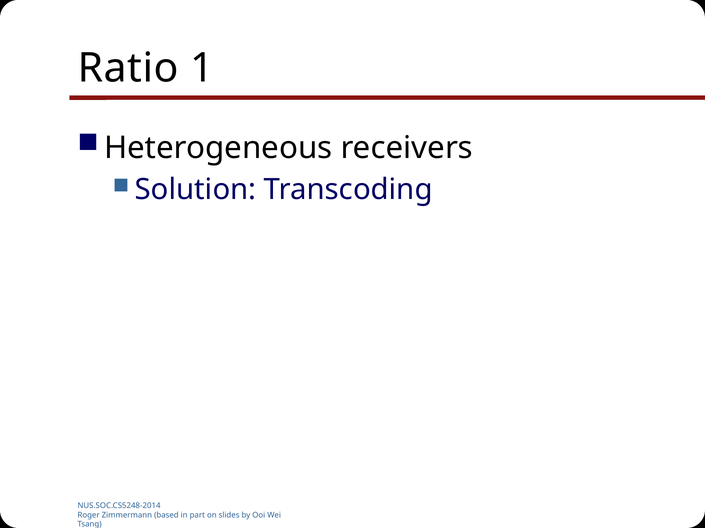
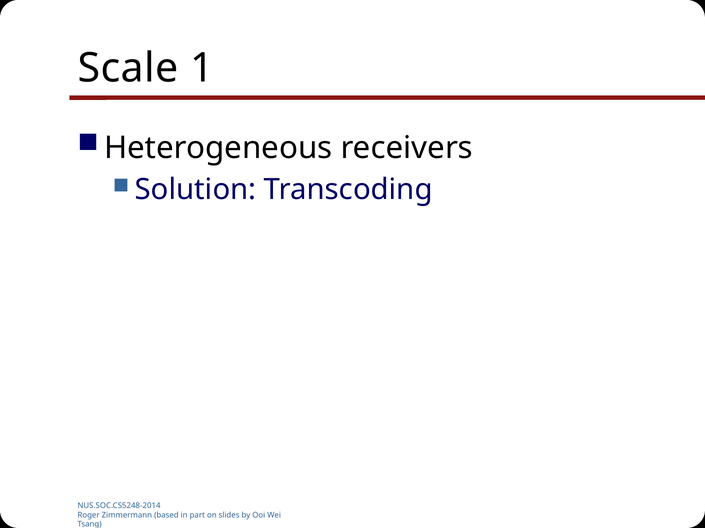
Ratio: Ratio -> Scale
